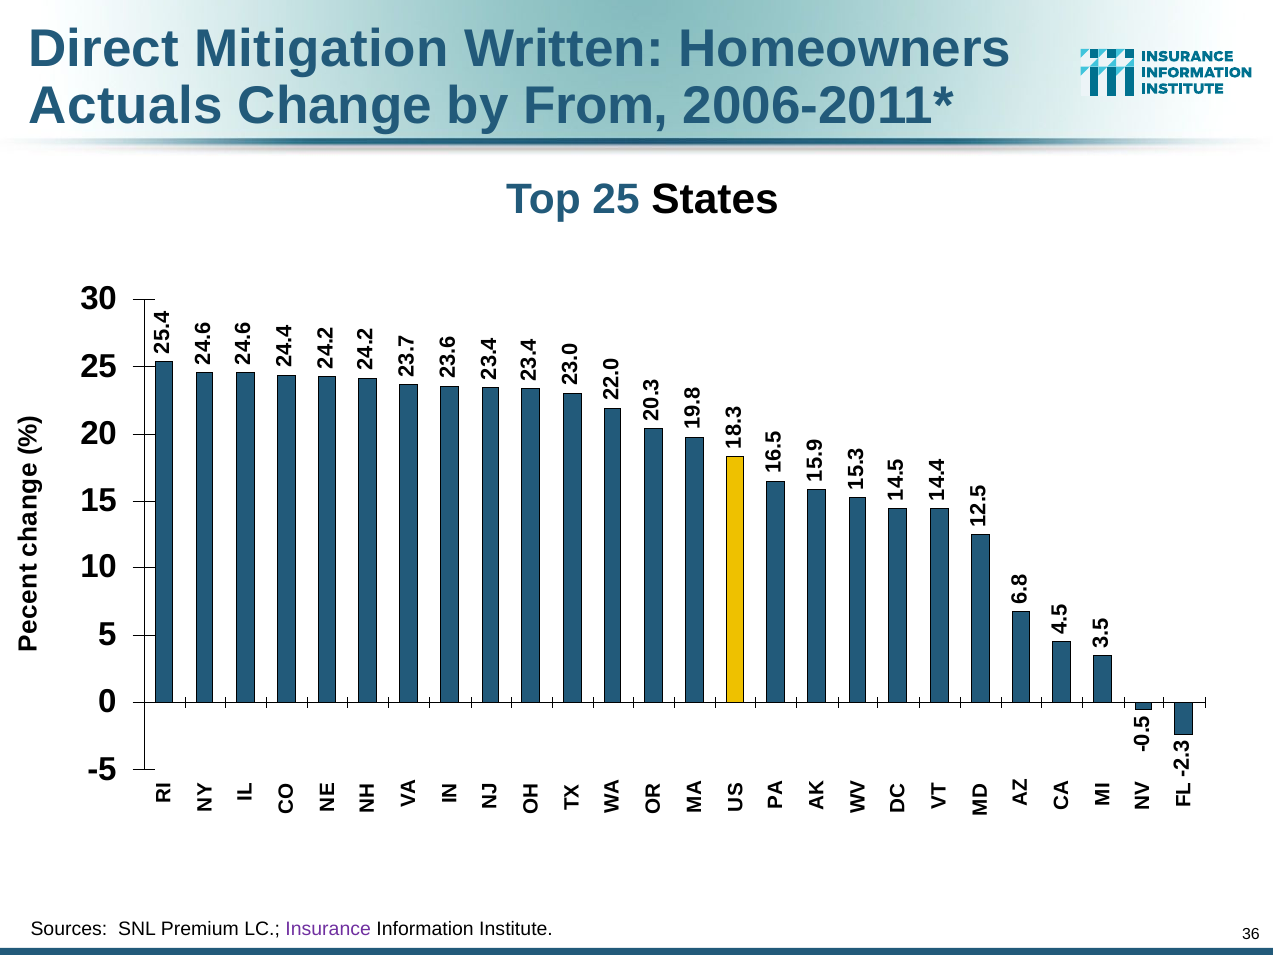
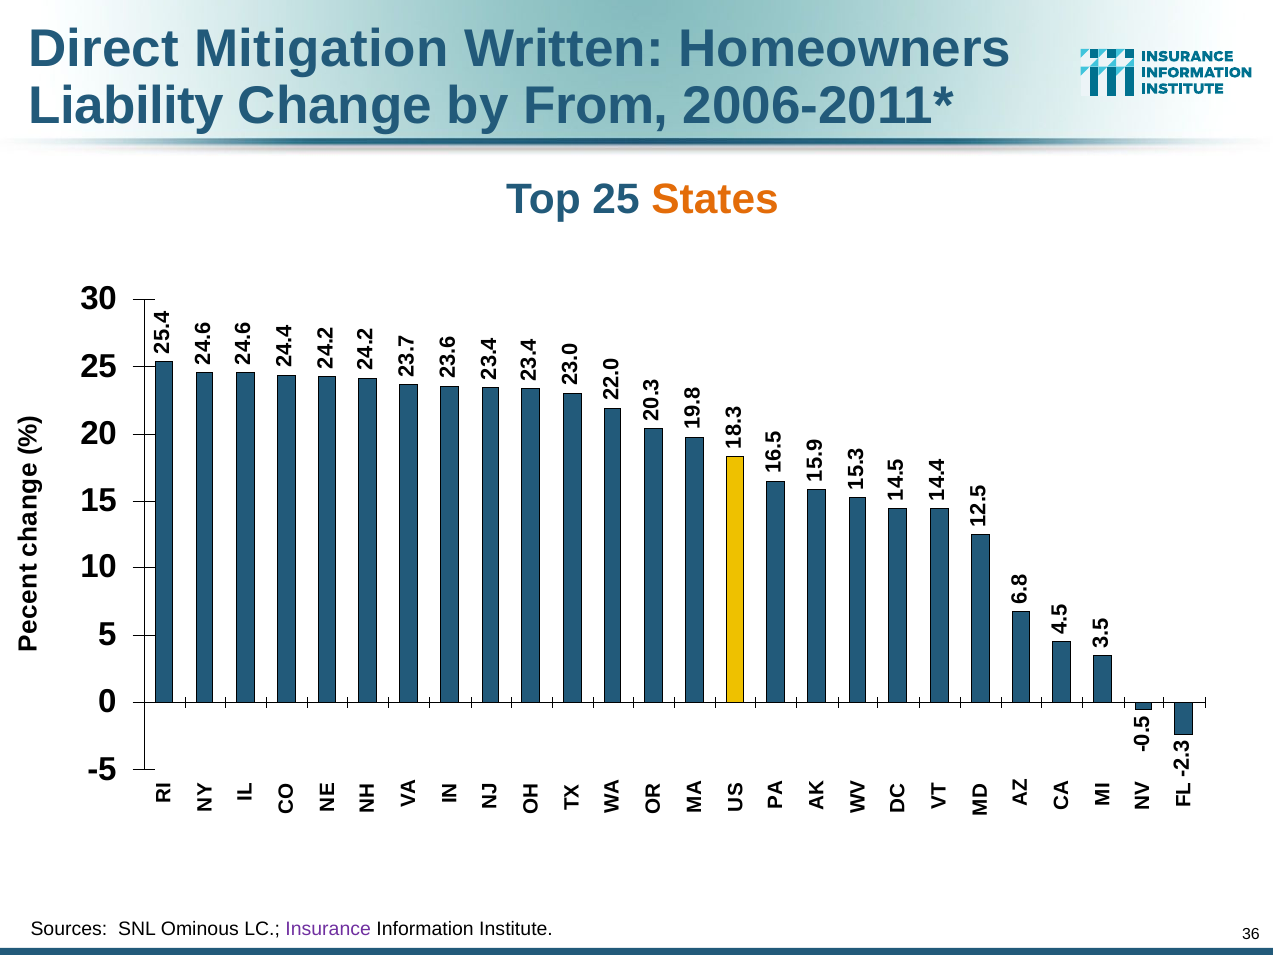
Actuals: Actuals -> Liability
States colour: black -> orange
Premium: Premium -> Ominous
